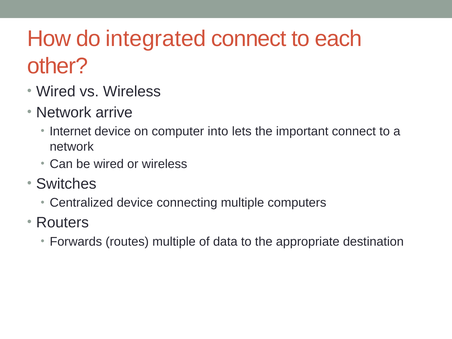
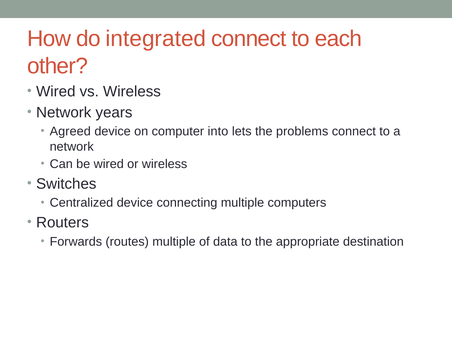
arrive: arrive -> years
Internet: Internet -> Agreed
important: important -> problems
